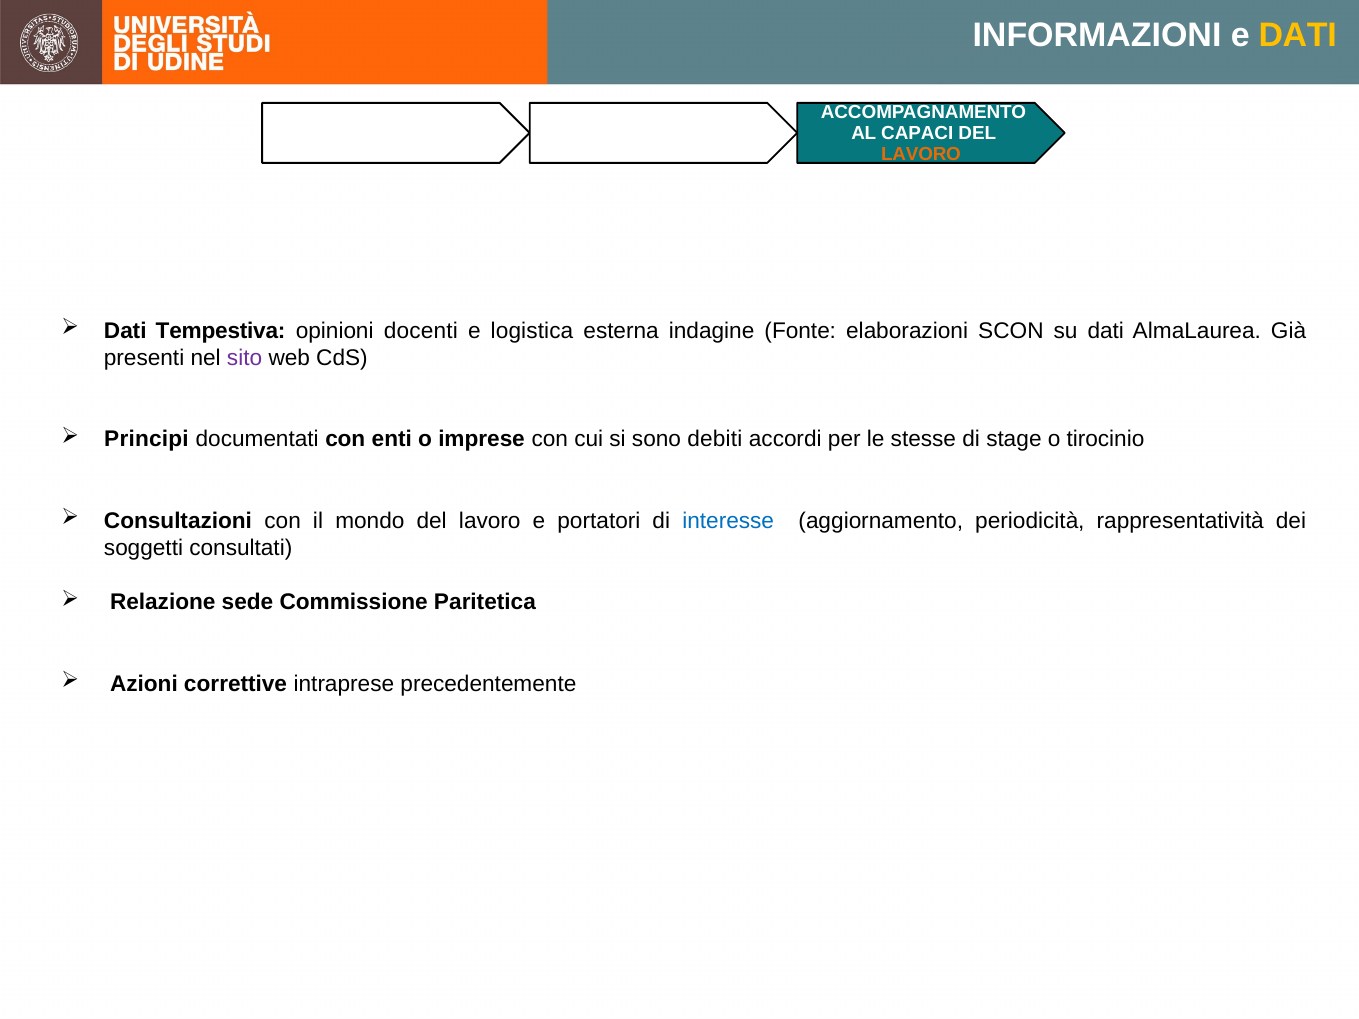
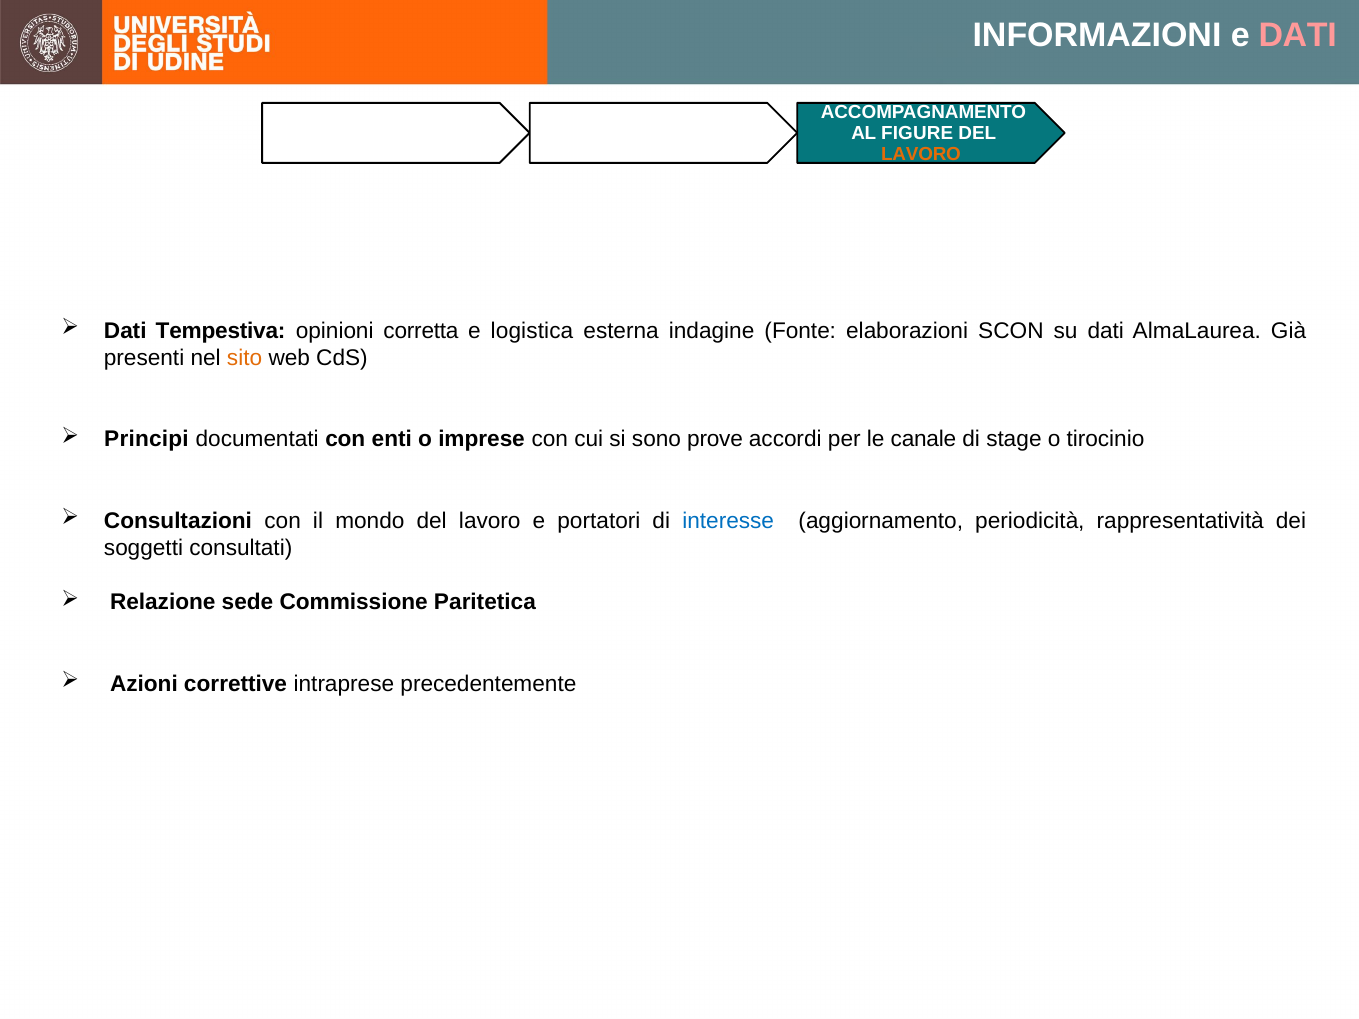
DATI at (1298, 35) colour: yellow -> pink
CAPACI: CAPACI -> FIGURE
docenti: docenti -> corretta
sito colour: purple -> orange
debiti: debiti -> prove
stesse: stesse -> canale
